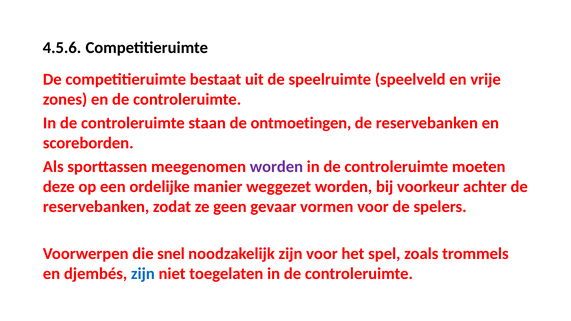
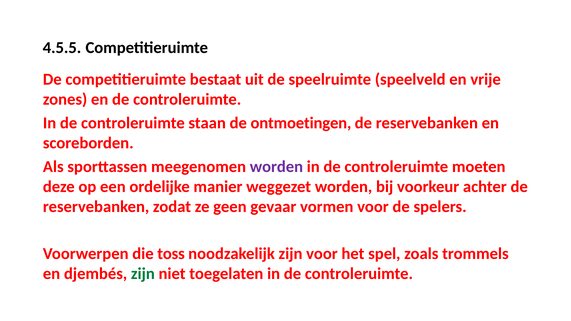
4.5.6: 4.5.6 -> 4.5.5
snel: snel -> toss
zijn at (143, 274) colour: blue -> green
